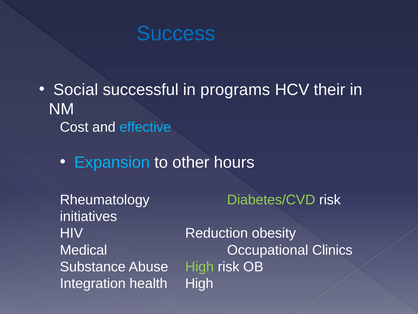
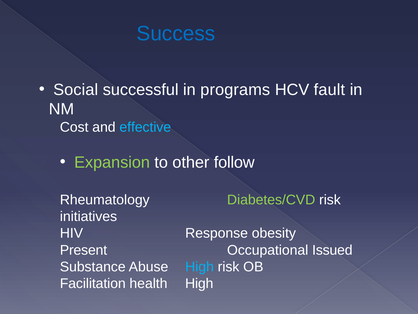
their: their -> fault
Expansion colour: light blue -> light green
hours: hours -> follow
Reduction: Reduction -> Response
Medical: Medical -> Present
Clinics: Clinics -> Issued
High at (200, 266) colour: light green -> light blue
Integration: Integration -> Facilitation
